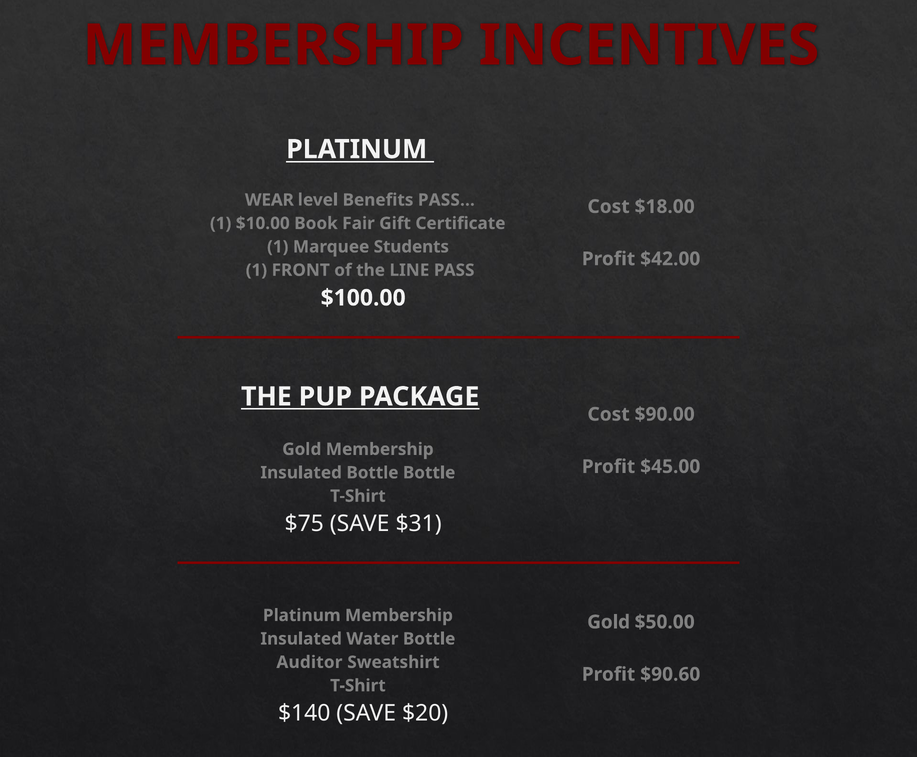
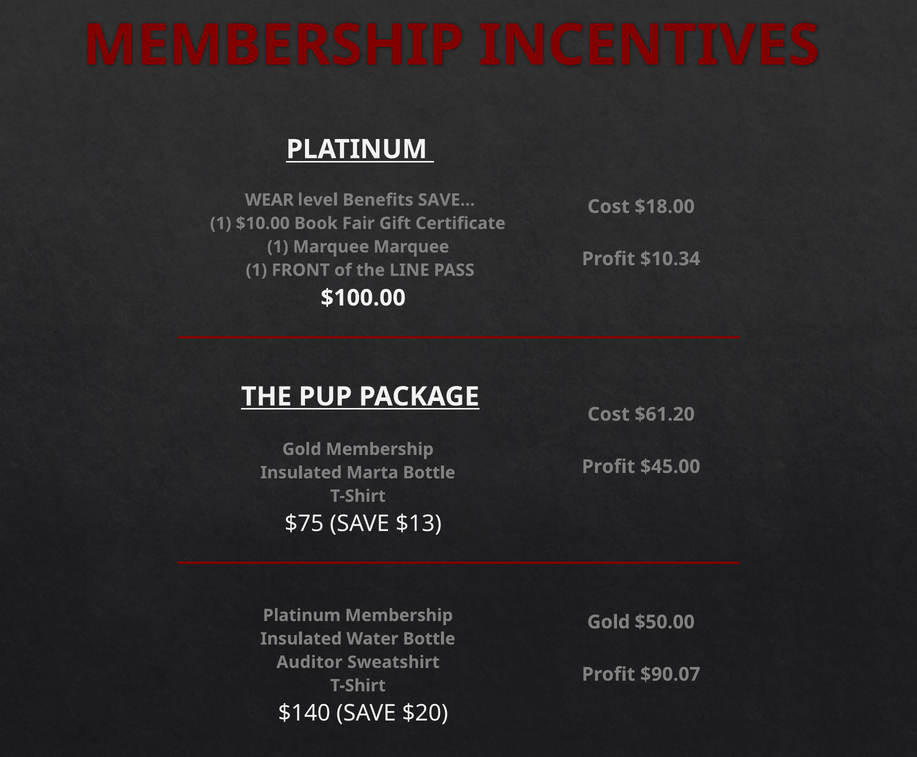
Benefits PASS: PASS -> SAVE
Marquee Students: Students -> Marquee
$42.00: $42.00 -> $10.34
$90.00: $90.00 -> $61.20
Insulated Bottle: Bottle -> Marta
$31: $31 -> $13
$90.60: $90.60 -> $90.07
